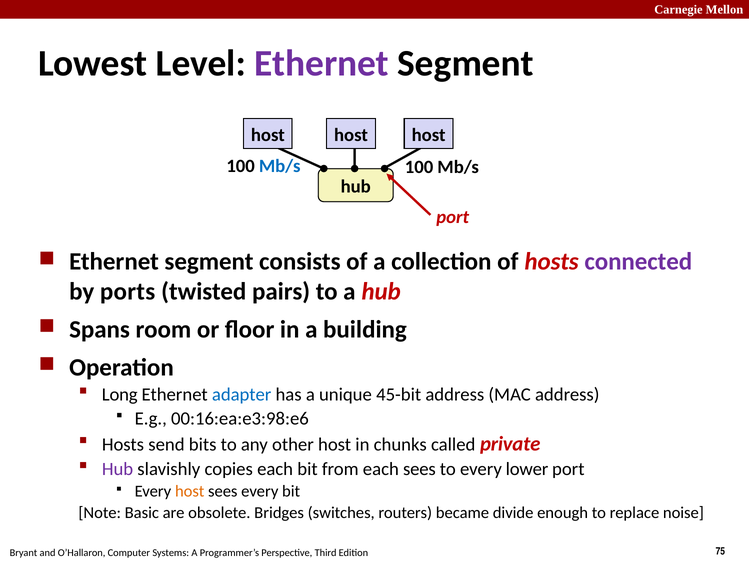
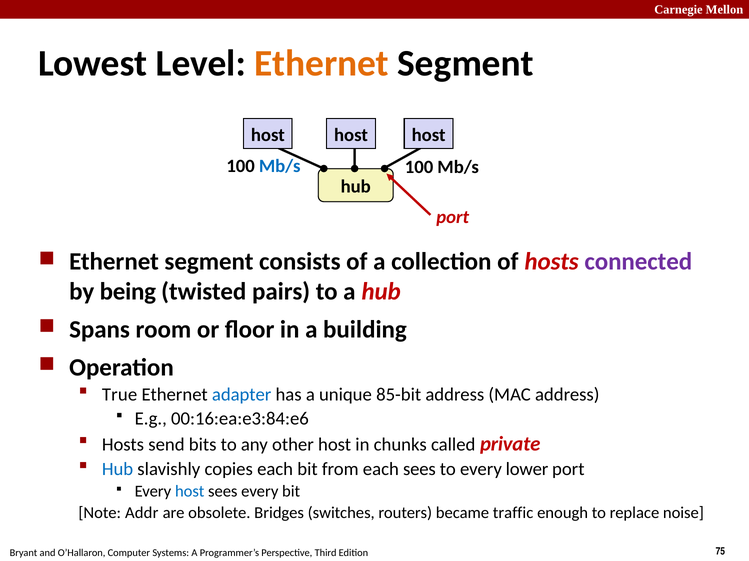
Ethernet at (322, 64) colour: purple -> orange
ports: ports -> being
Long: Long -> True
45-bit: 45-bit -> 85-bit
00:16:ea:e3:98:e6: 00:16:ea:e3:98:e6 -> 00:16:ea:e3:84:e6
Hub at (118, 470) colour: purple -> blue
host at (190, 492) colour: orange -> blue
Basic: Basic -> Addr
divide: divide -> traffic
